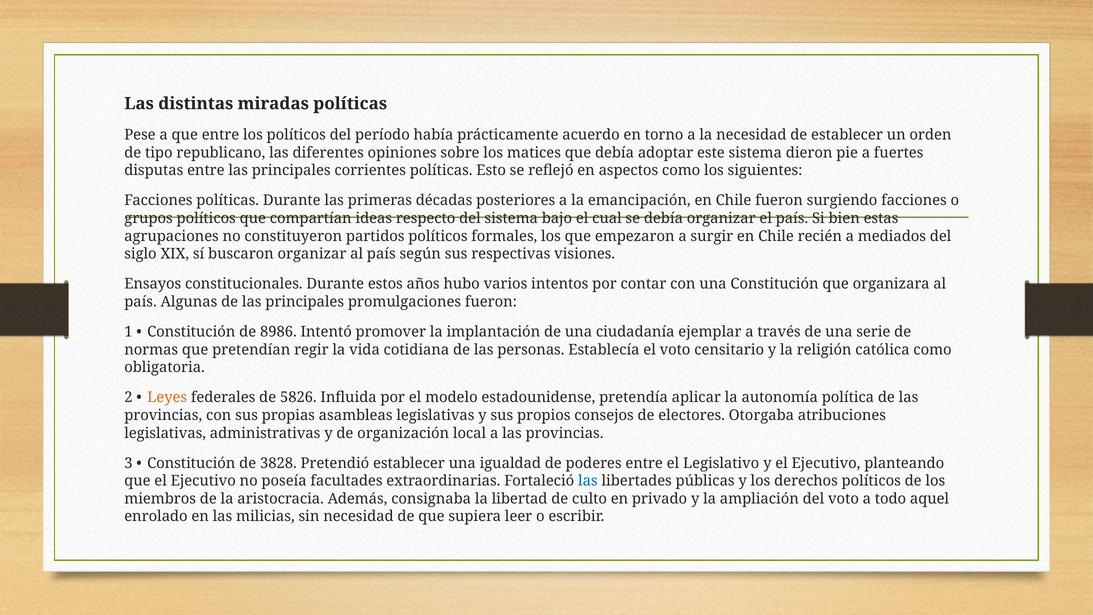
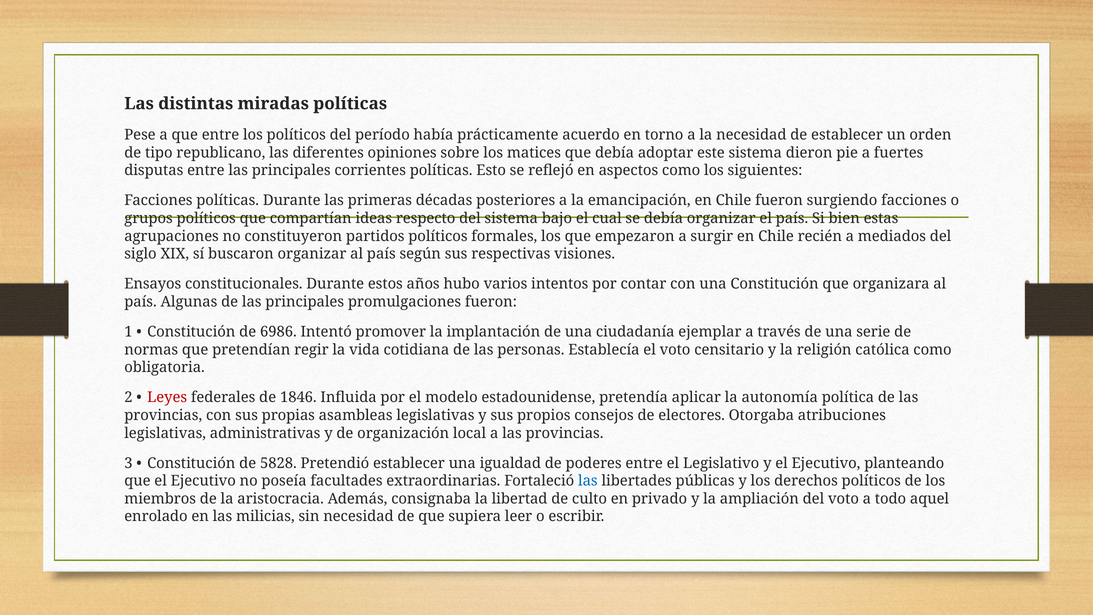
8986: 8986 -> 6986
Leyes colour: orange -> red
5826: 5826 -> 1846
3828: 3828 -> 5828
